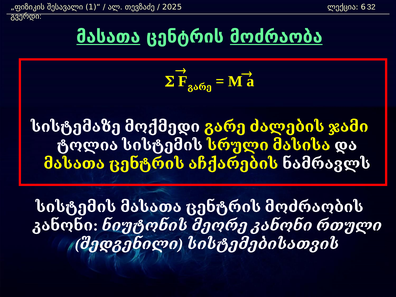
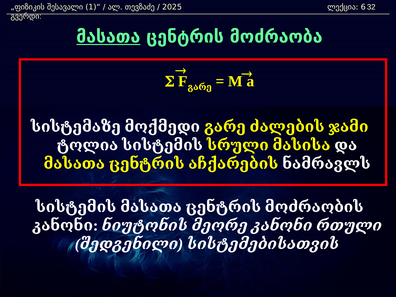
მოძრაობა underline: present -> none
